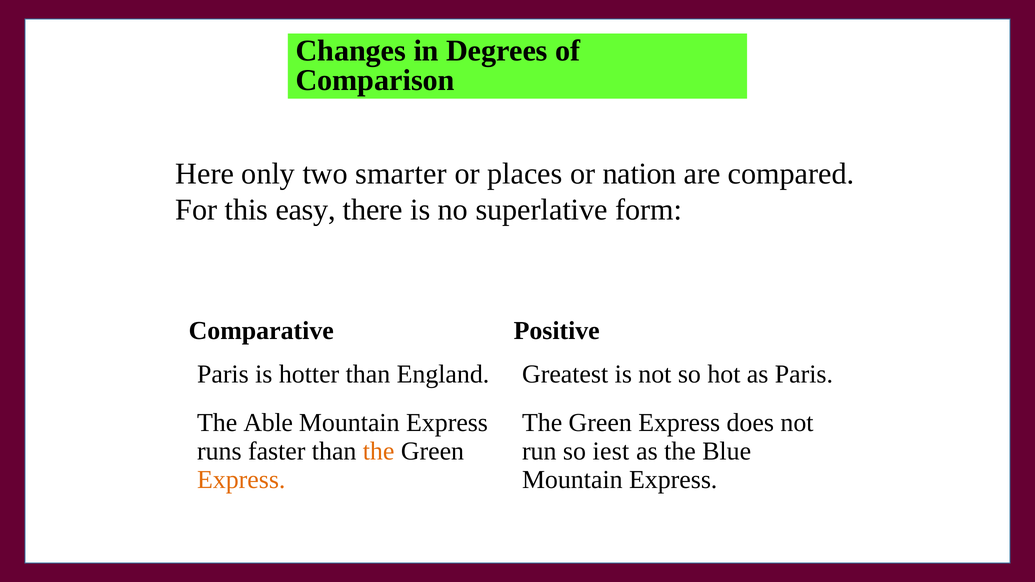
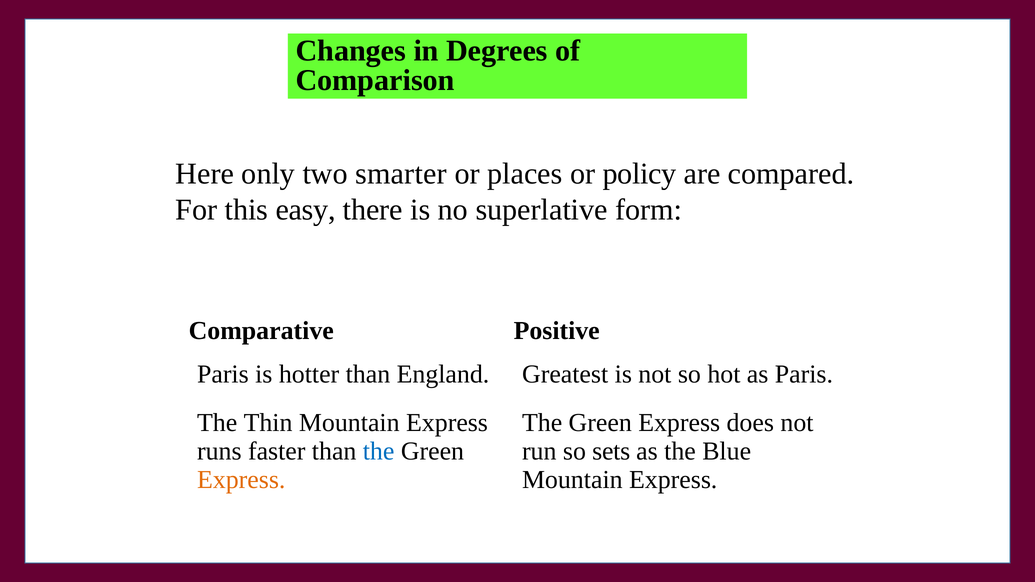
nation: nation -> policy
Able: Able -> Thin
the at (379, 451) colour: orange -> blue
iest: iest -> sets
